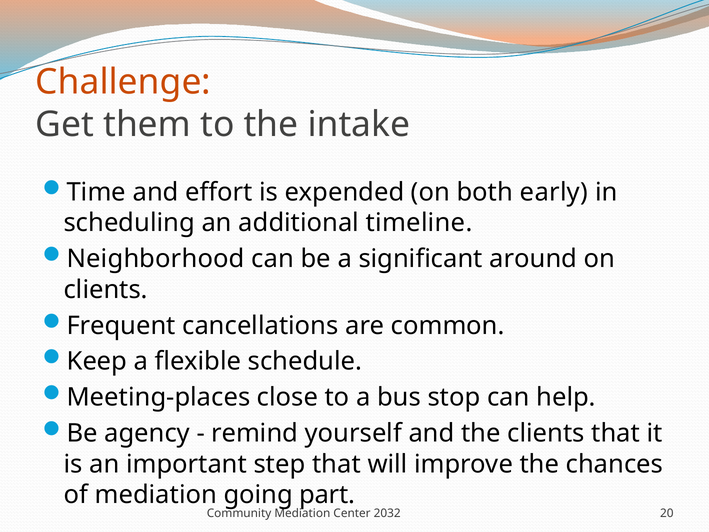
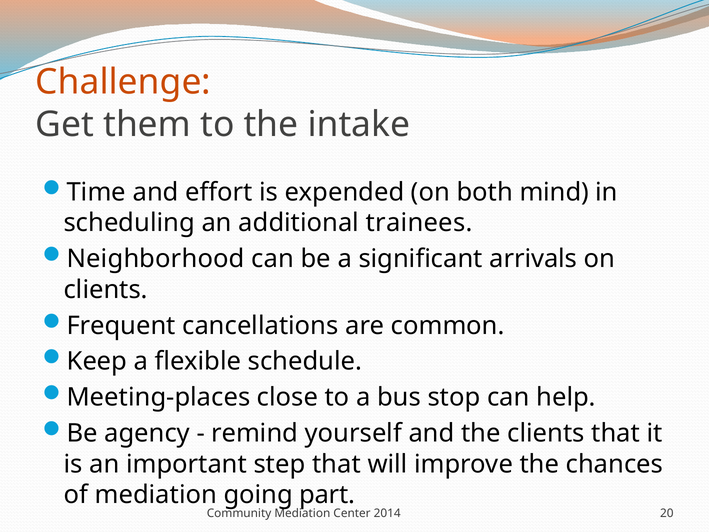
early: early -> mind
timeline: timeline -> trainees
around: around -> arrivals
2032: 2032 -> 2014
